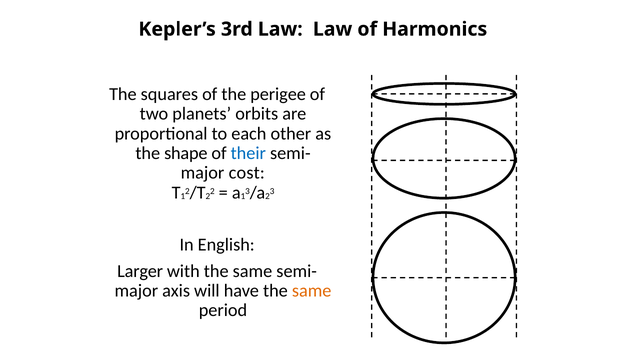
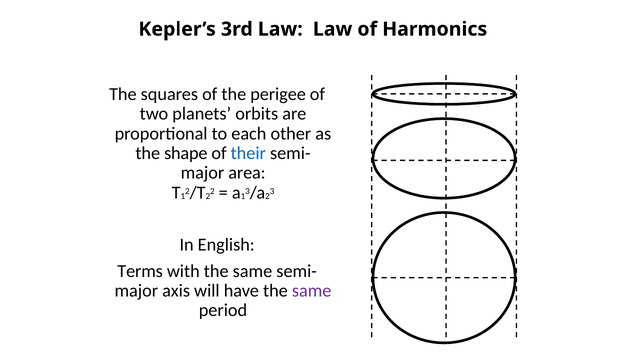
cost: cost -> area
Larger: Larger -> Terms
same at (312, 291) colour: orange -> purple
